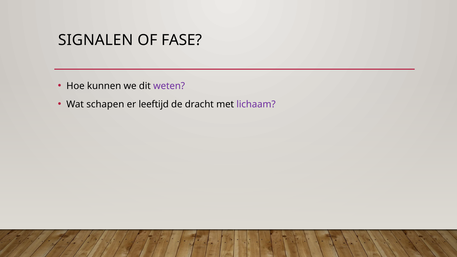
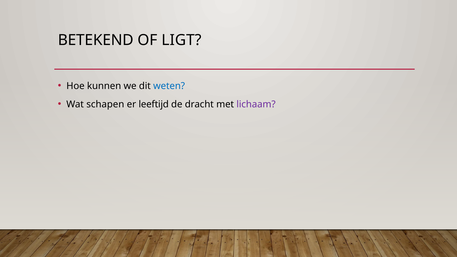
SIGNALEN: SIGNALEN -> BETEKEND
FASE: FASE -> LIGT
weten colour: purple -> blue
